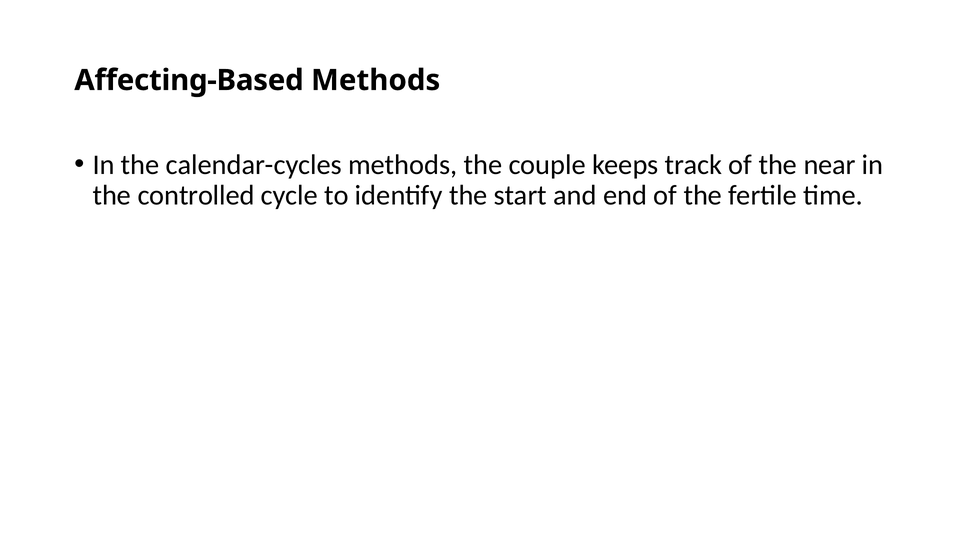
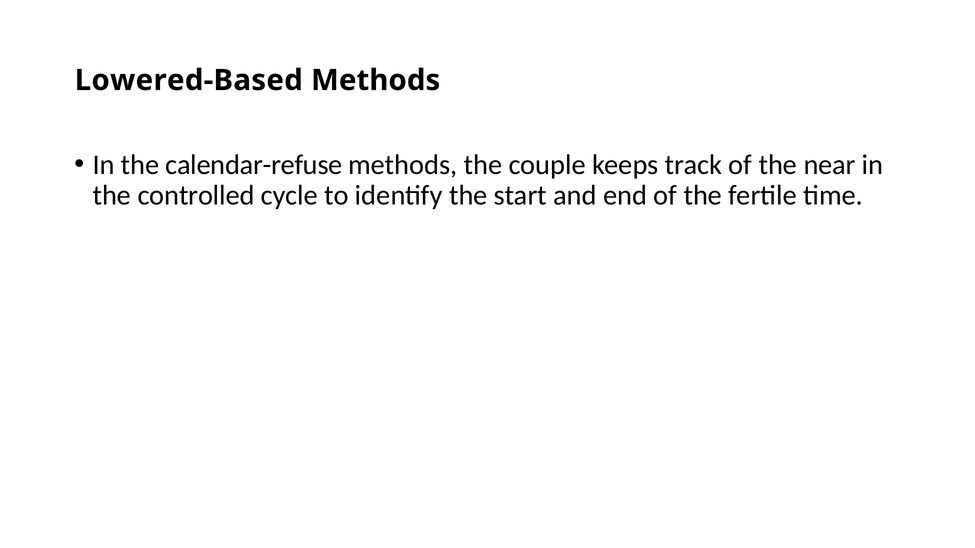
Affecting-Based: Affecting-Based -> Lowered-Based
calendar-cycles: calendar-cycles -> calendar-refuse
